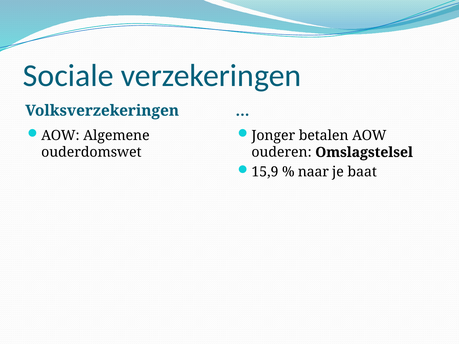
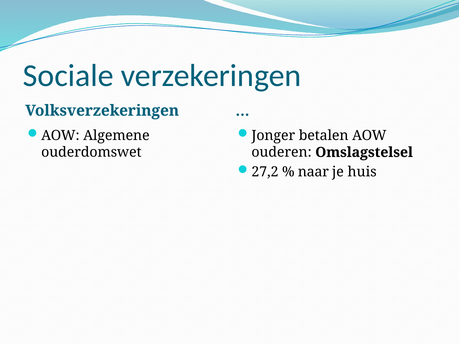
15,9: 15,9 -> 27,2
baat: baat -> huis
